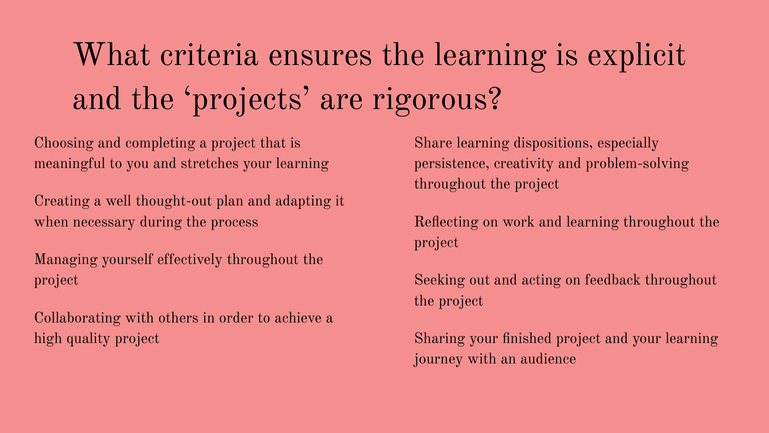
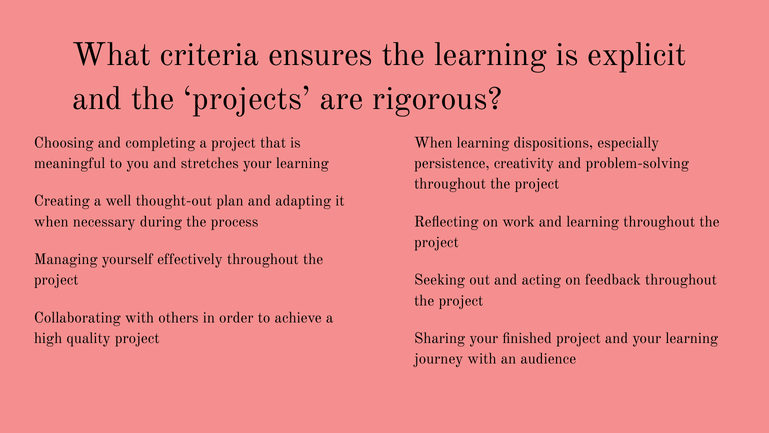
Share at (433, 142): Share -> When
